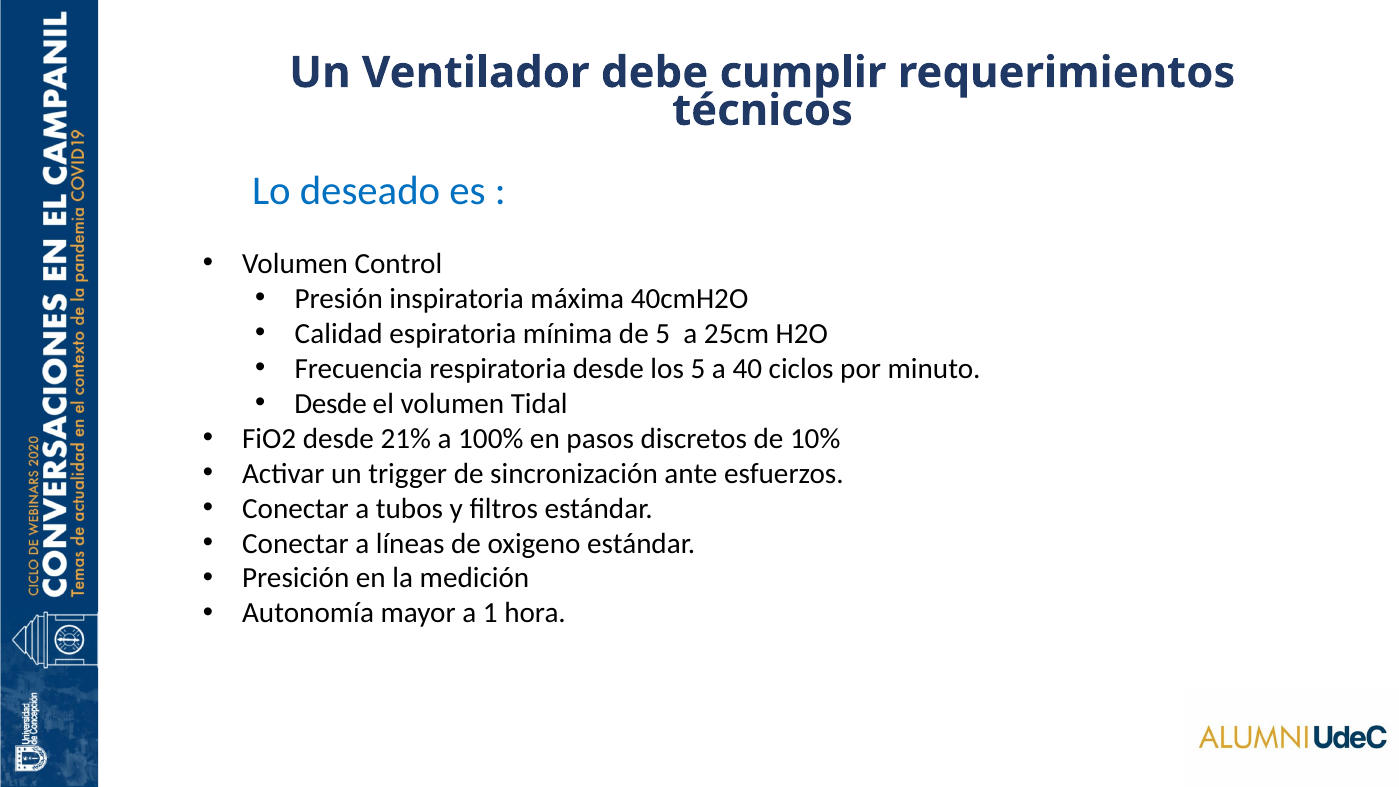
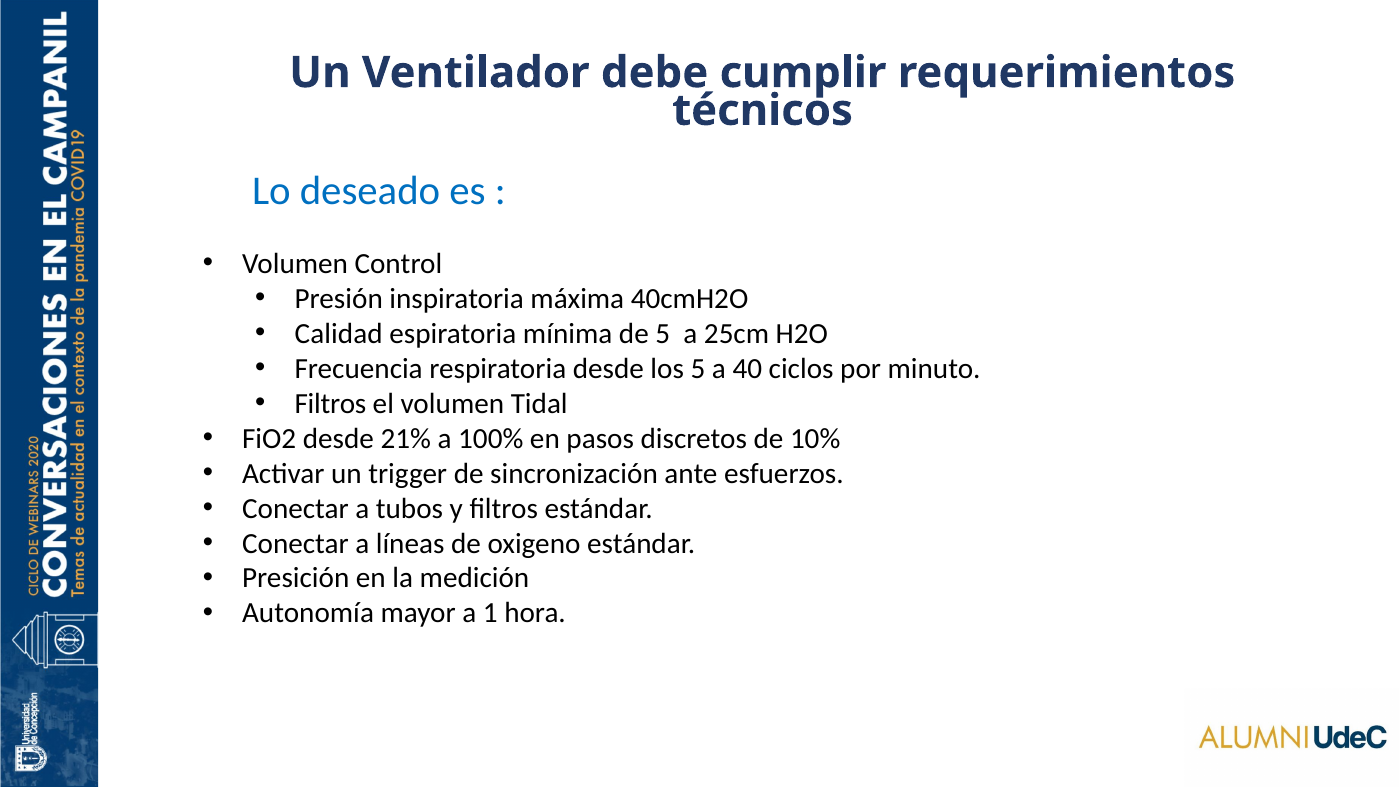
Desde at (331, 403): Desde -> Filtros
